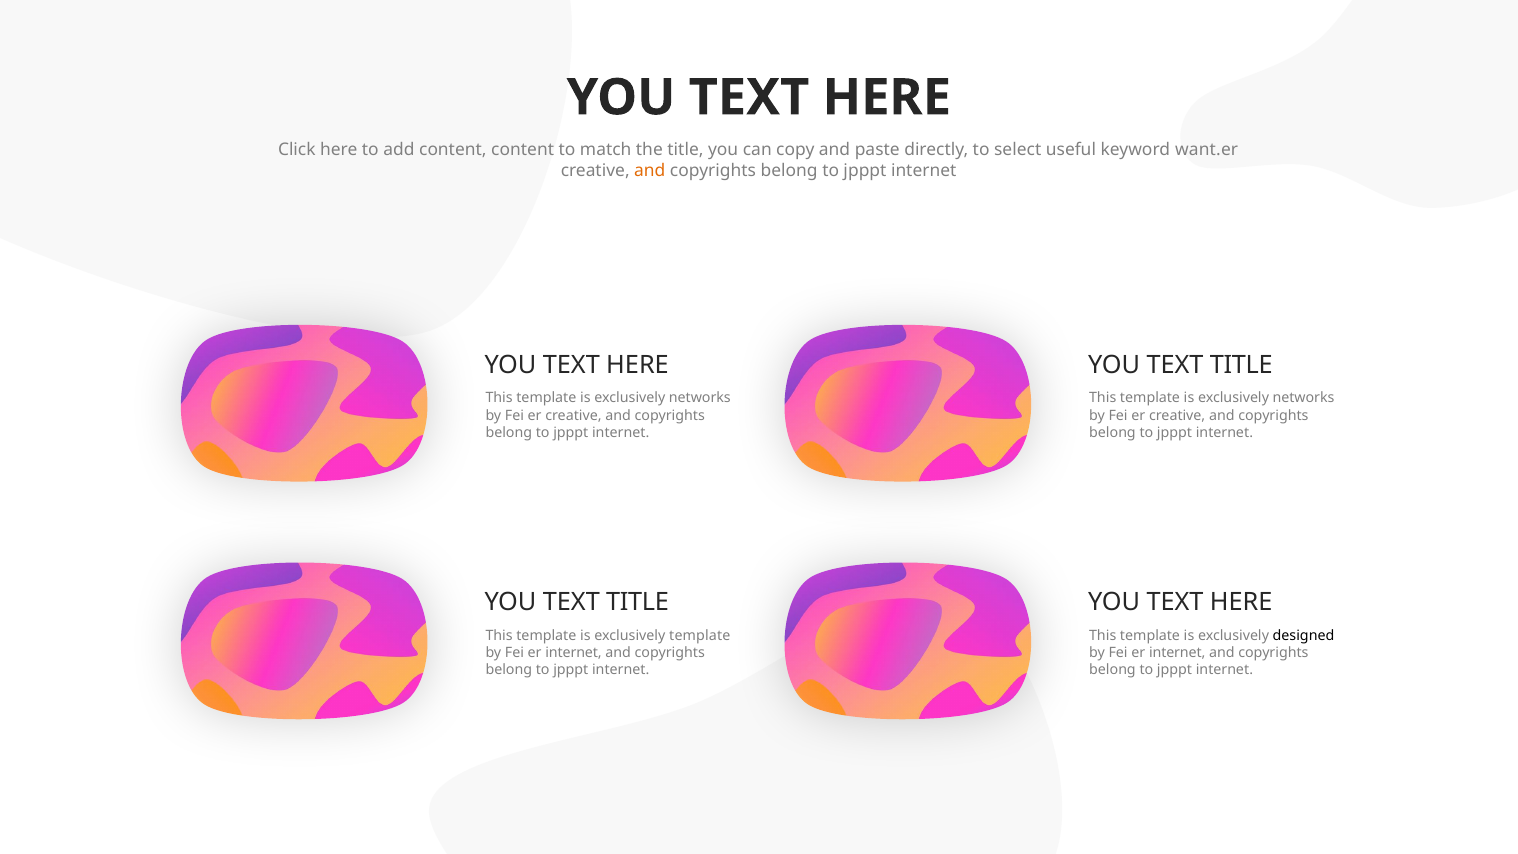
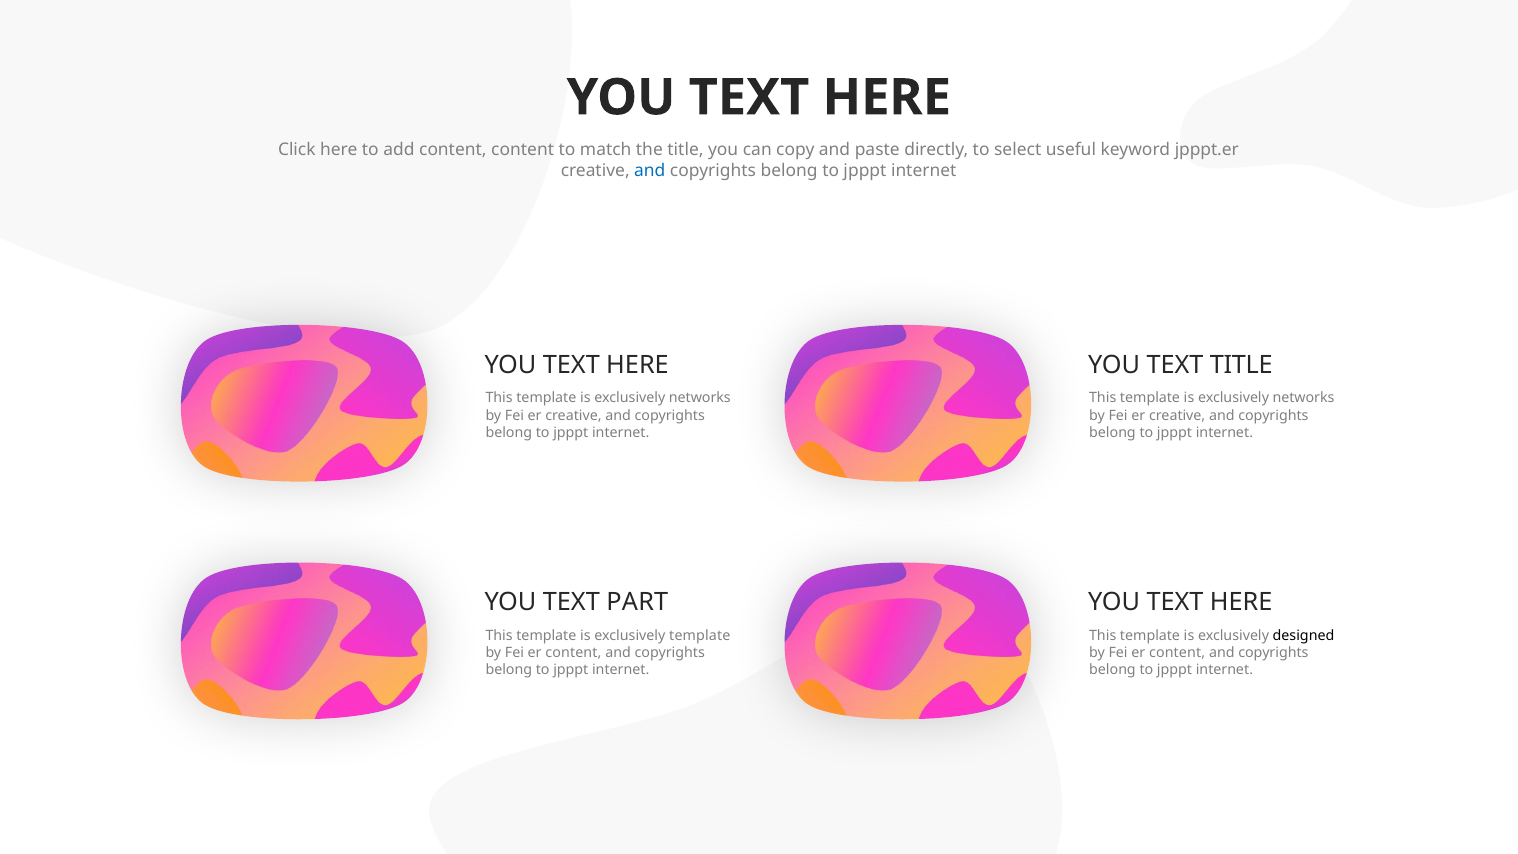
want.er: want.er -> jpppt.er
and at (650, 171) colour: orange -> blue
TITLE at (638, 602): TITLE -> PART
internet at (574, 652): internet -> content
internet at (1177, 652): internet -> content
